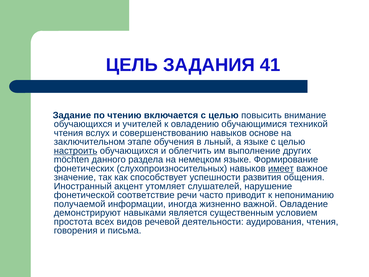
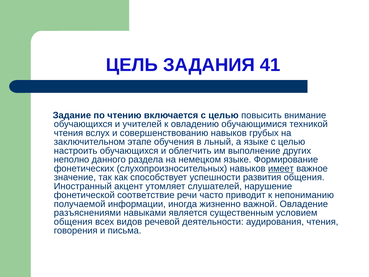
основе: основе -> грубых
настроить underline: present -> none
möchten: möchten -> неполно
демонстрируют: демонстрируют -> разъяснениями
простота at (73, 222): простота -> общения
